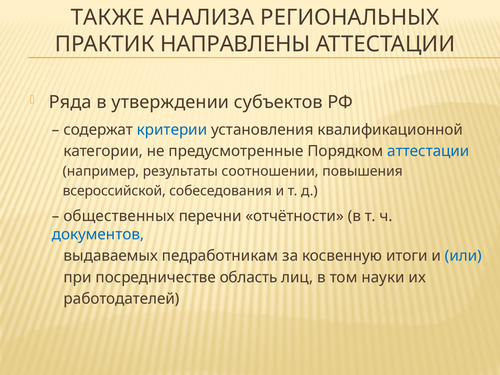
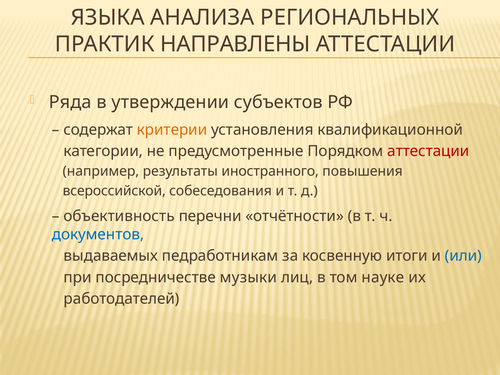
ТАКЖЕ: ТАКЖЕ -> ЯЗЫКА
критерии colour: blue -> orange
аттестации at (428, 151) colour: blue -> red
соотношении: соотношении -> иностранного
общественных: общественных -> объективность
область: область -> музыки
науки: науки -> науке
